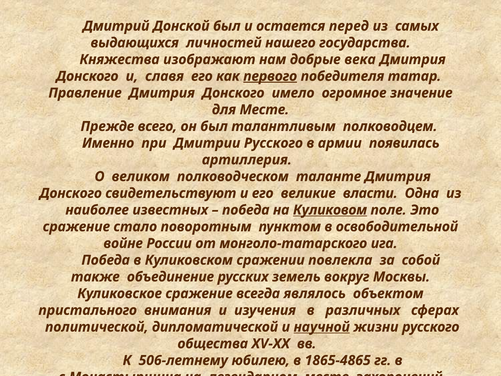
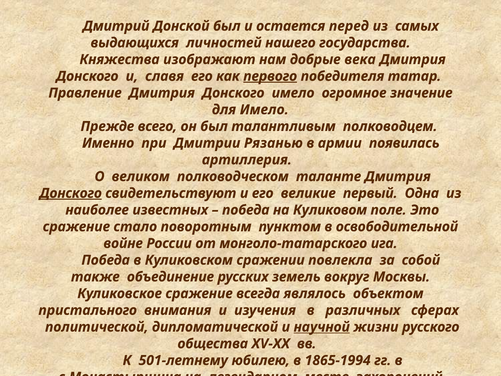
для Месте: Месте -> Имело
Дмитрии Русского: Русского -> Рязанью
Донского at (71, 193) underline: none -> present
власти: власти -> первый
Куликовом underline: present -> none
506-летнему: 506-летнему -> 501-летнему
1865-4865: 1865-4865 -> 1865-1994
